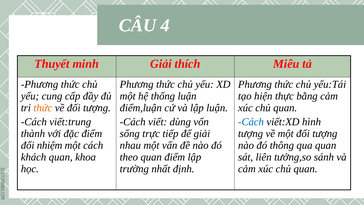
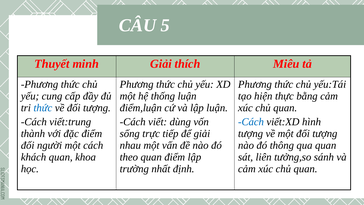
4: 4 -> 5
thức at (43, 108) colour: orange -> blue
nhiệm: nhiệm -> người
